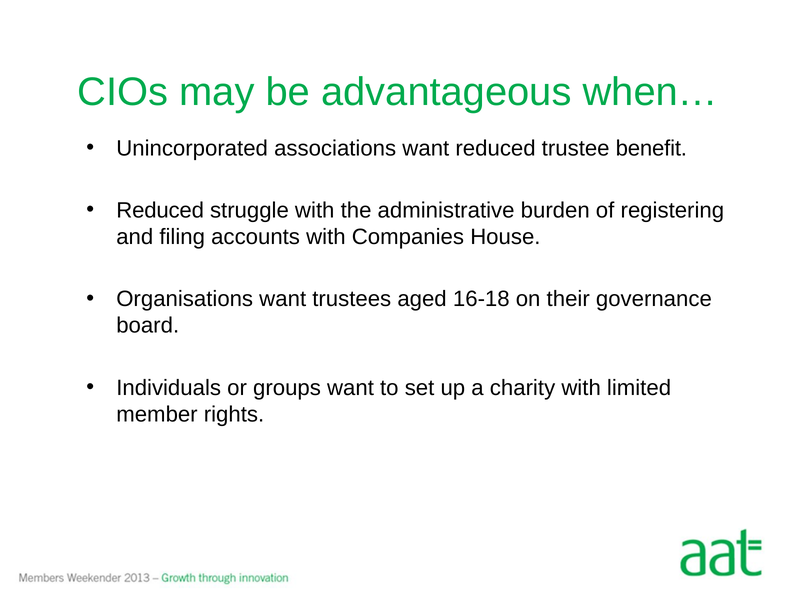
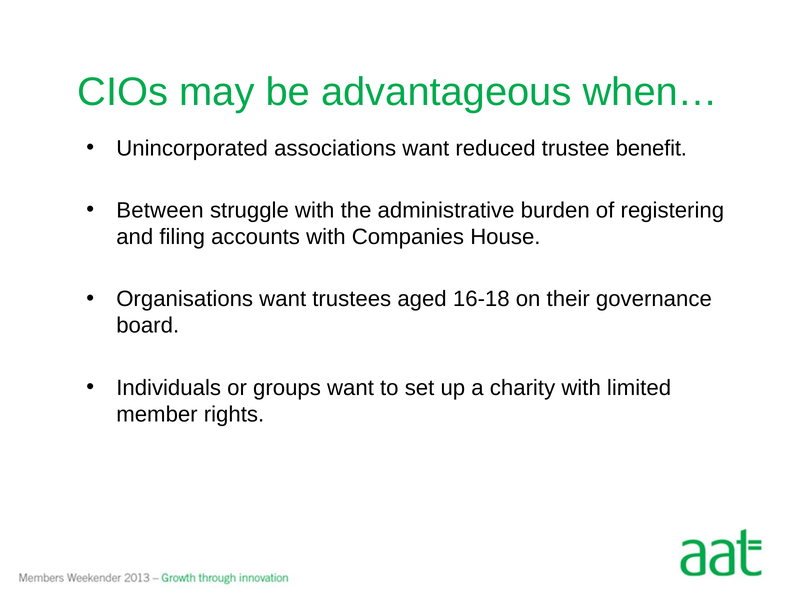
Reduced at (160, 211): Reduced -> Between
